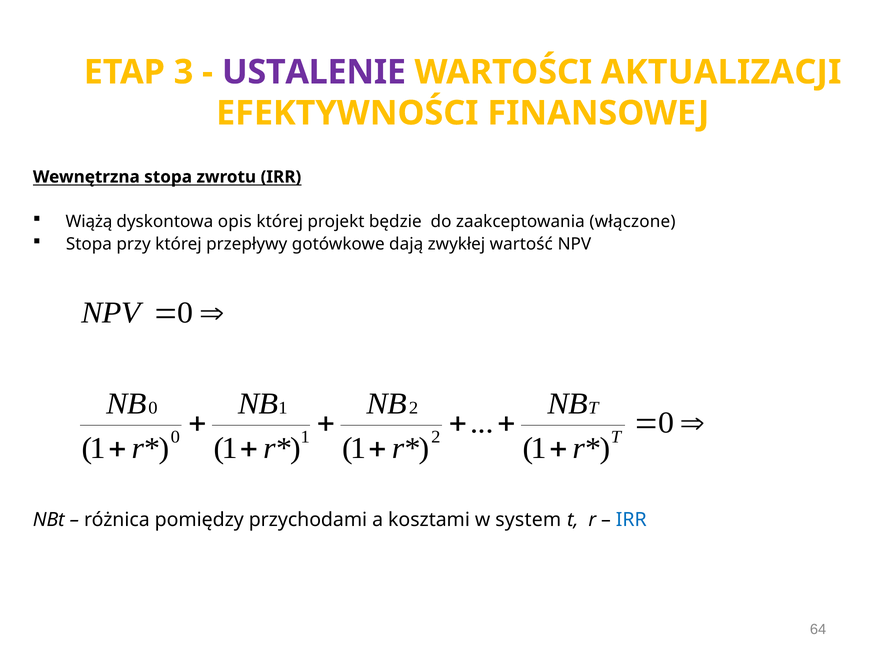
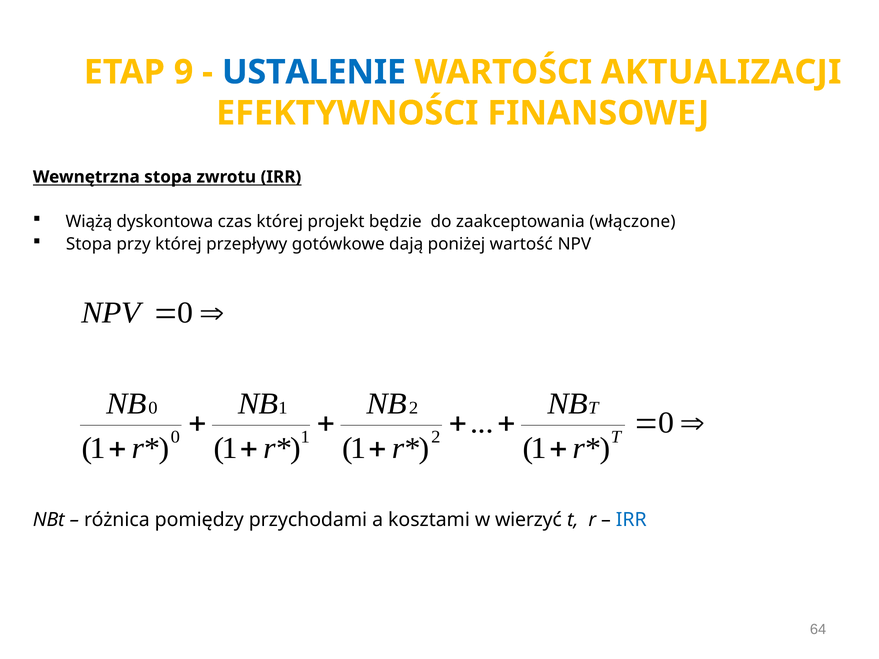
3: 3 -> 9
USTALENIE colour: purple -> blue
opis: opis -> czas
zwykłej: zwykłej -> poniżej
system: system -> wierzyć
